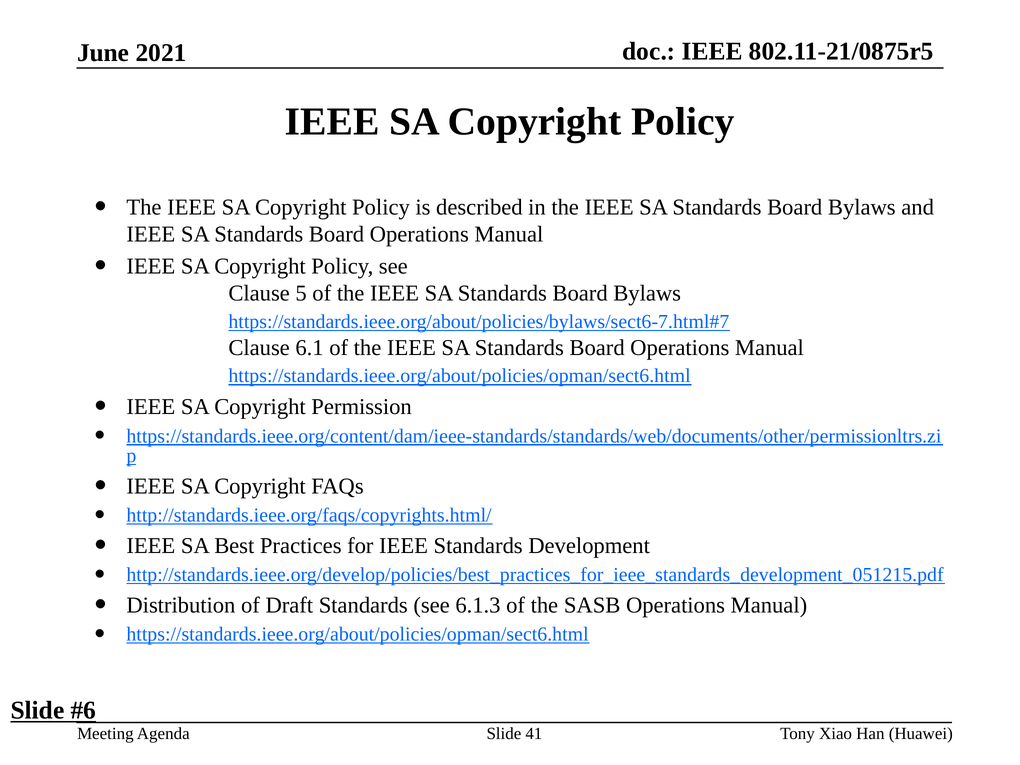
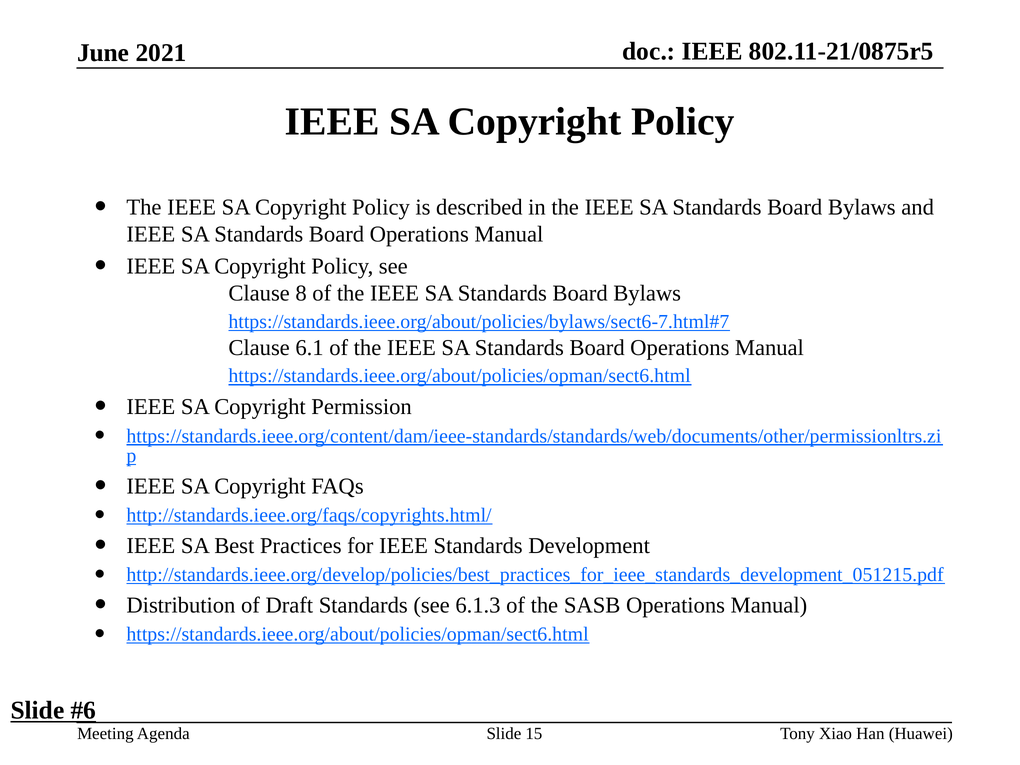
5: 5 -> 8
41: 41 -> 15
